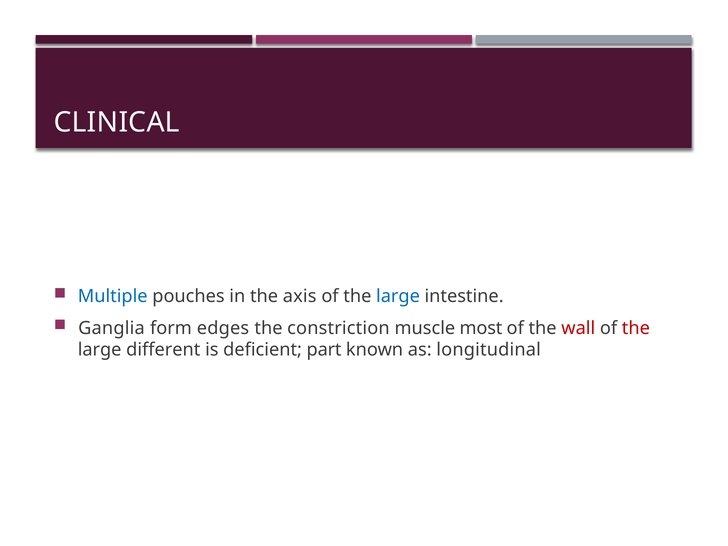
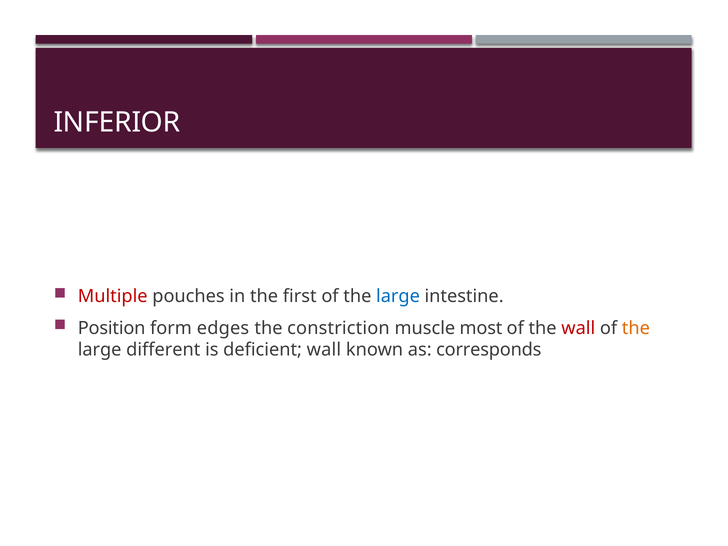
CLINICAL: CLINICAL -> INFERIOR
Multiple colour: blue -> red
axis: axis -> first
Ganglia: Ganglia -> Position
the at (636, 328) colour: red -> orange
deficient part: part -> wall
longitudinal: longitudinal -> corresponds
